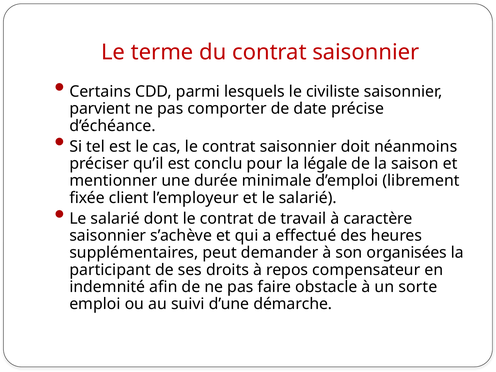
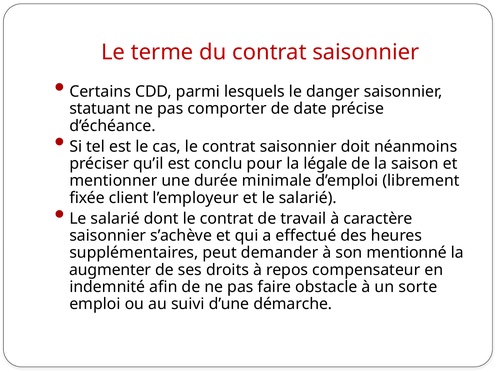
civiliste: civiliste -> danger
parvient: parvient -> statuant
organisées: organisées -> mentionné
participant: participant -> augmenter
